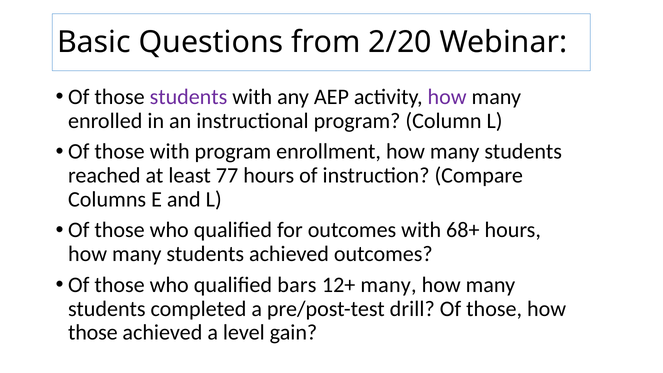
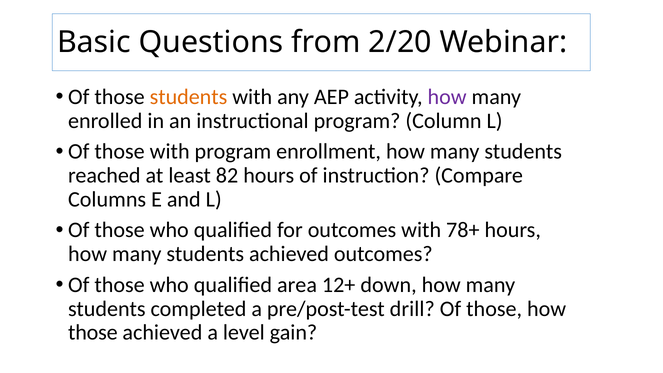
students at (189, 97) colour: purple -> orange
77: 77 -> 82
68+: 68+ -> 78+
bars: bars -> area
12+ many: many -> down
